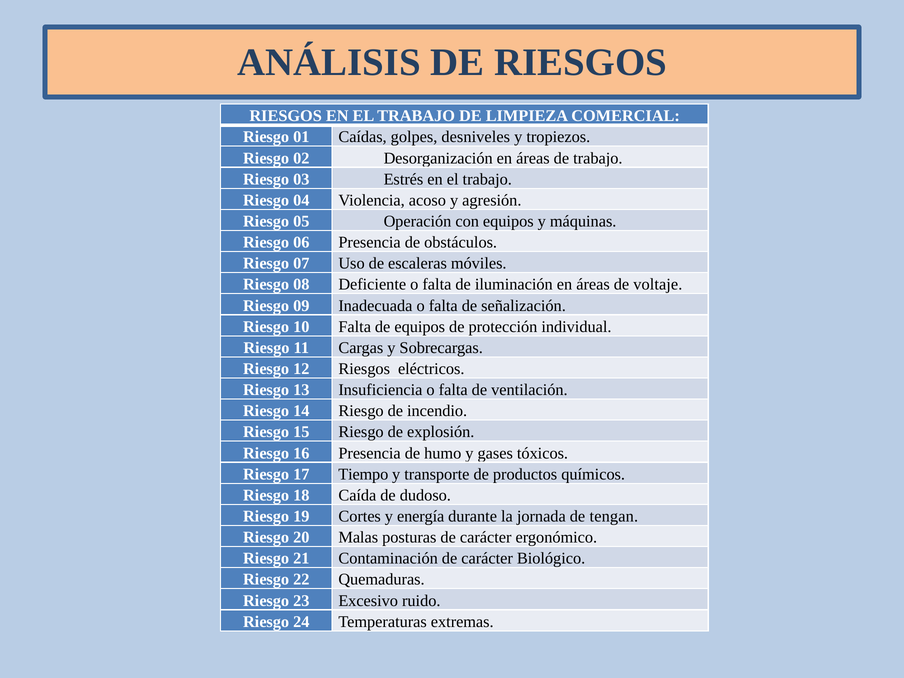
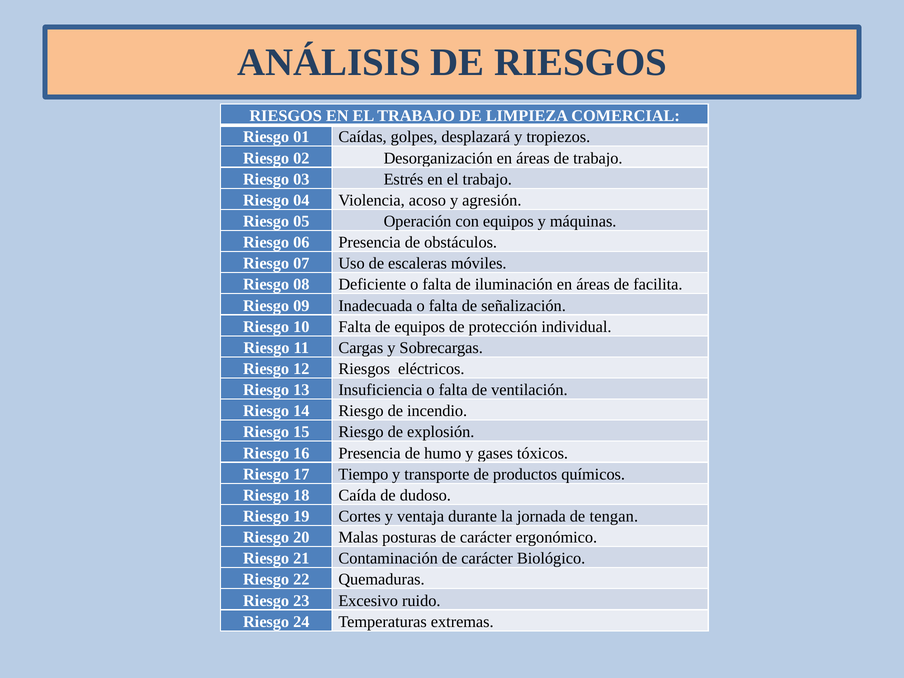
desniveles: desniveles -> desplazará
voltaje: voltaje -> facilita
energía: energía -> ventaja
